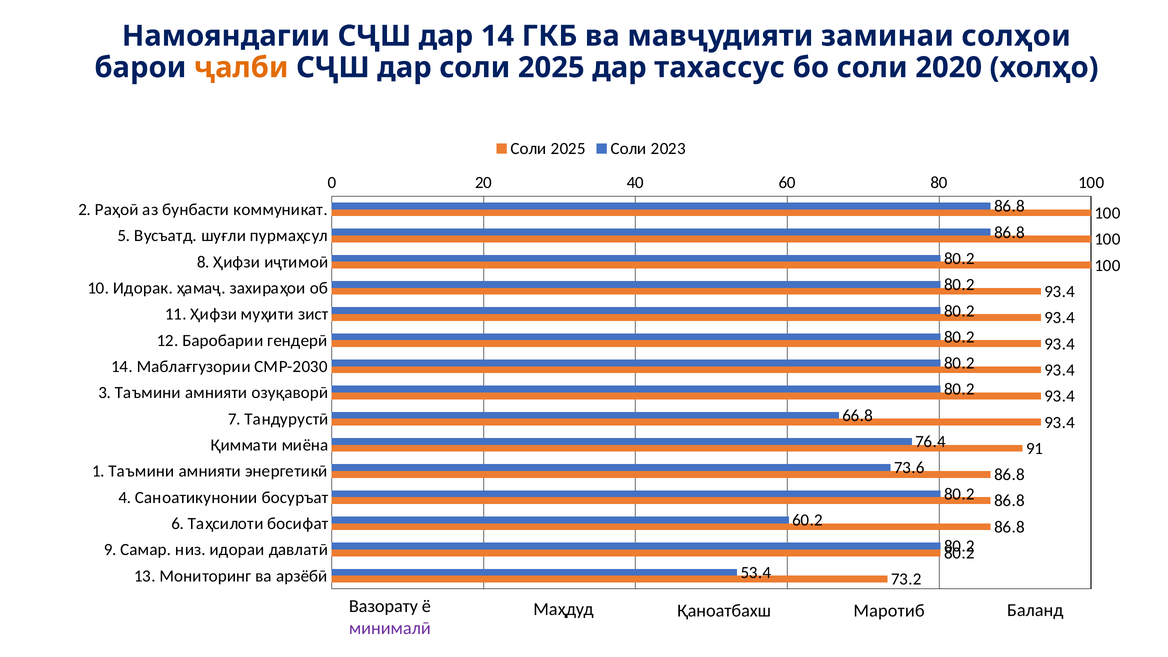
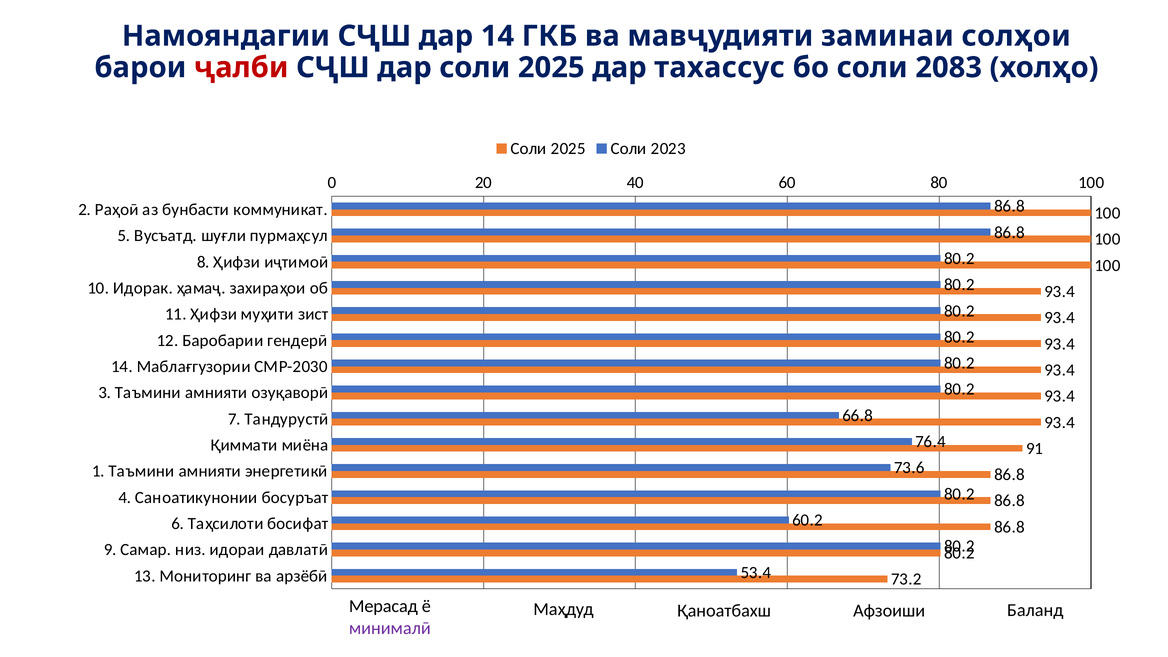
ҷалби colour: orange -> red
2020: 2020 -> 2083
Вазорату: Вазорату -> Мерасад
Маротиб: Маротиб -> Афзоиши
